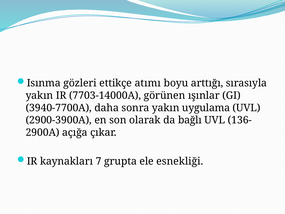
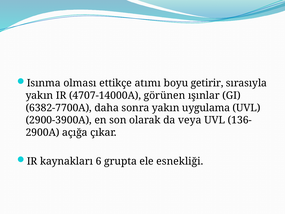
gözleri: gözleri -> olması
arttığı: arttığı -> getirir
7703-14000A: 7703-14000A -> 4707-14000A
3940-7700A: 3940-7700A -> 6382-7700A
bağlı: bağlı -> veya
7: 7 -> 6
